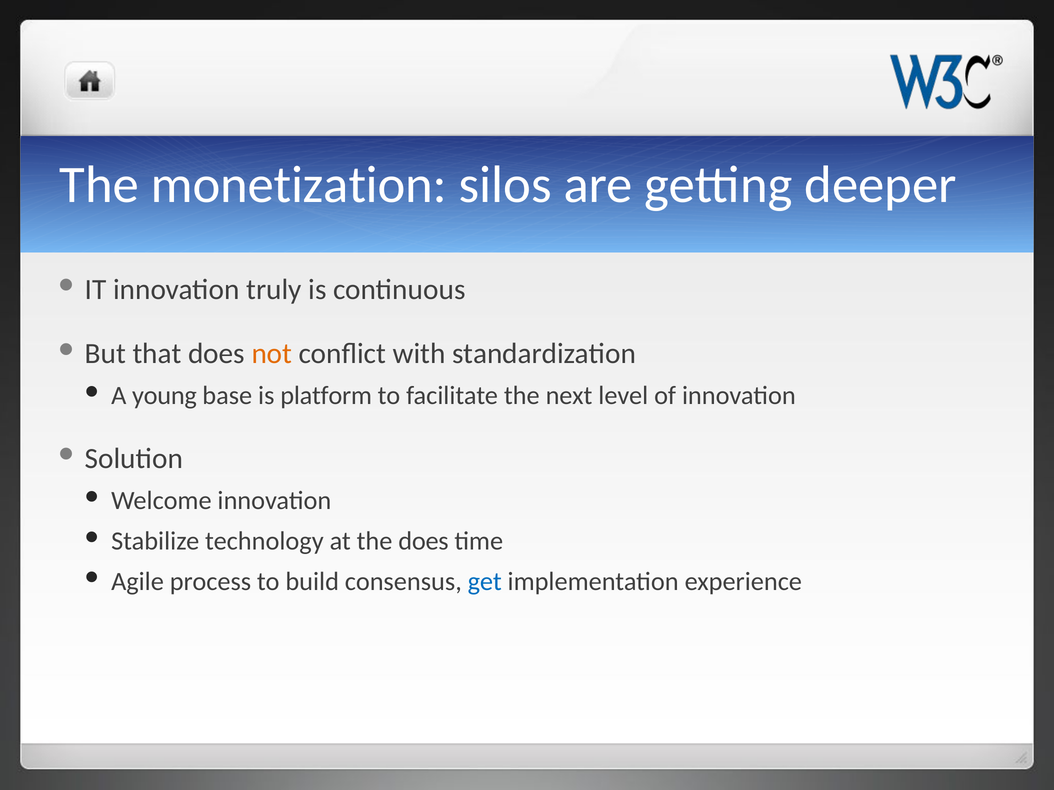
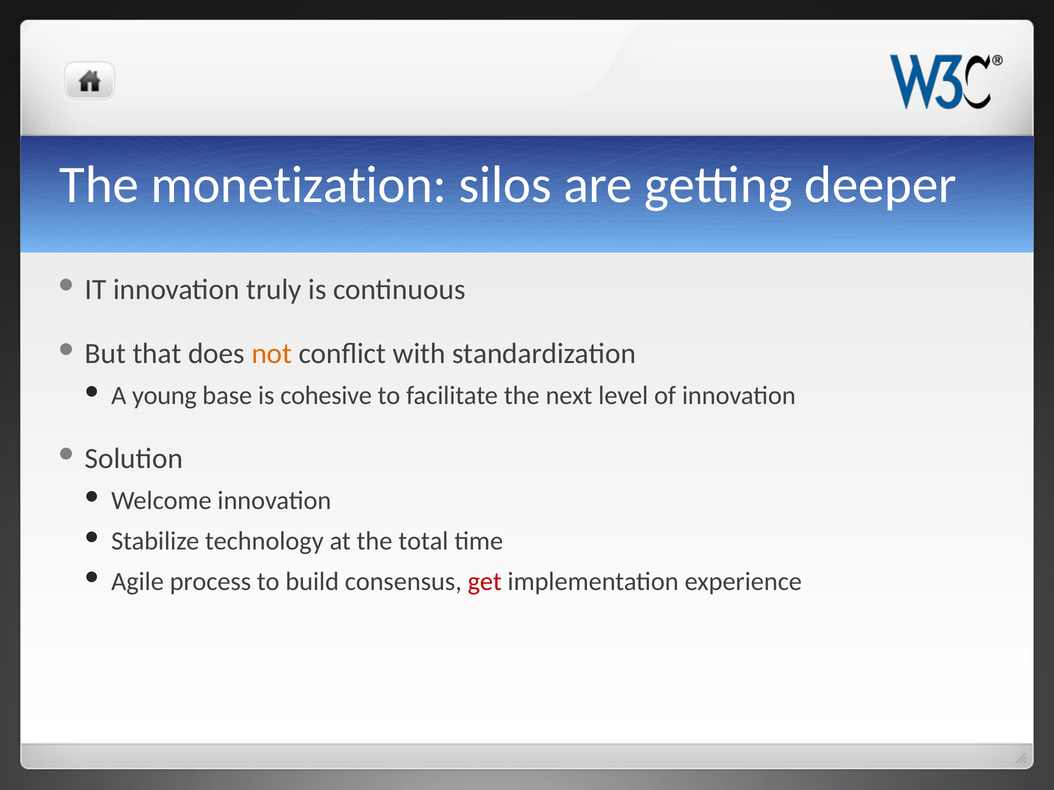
platform: platform -> cohesive
the does: does -> total
get colour: blue -> red
